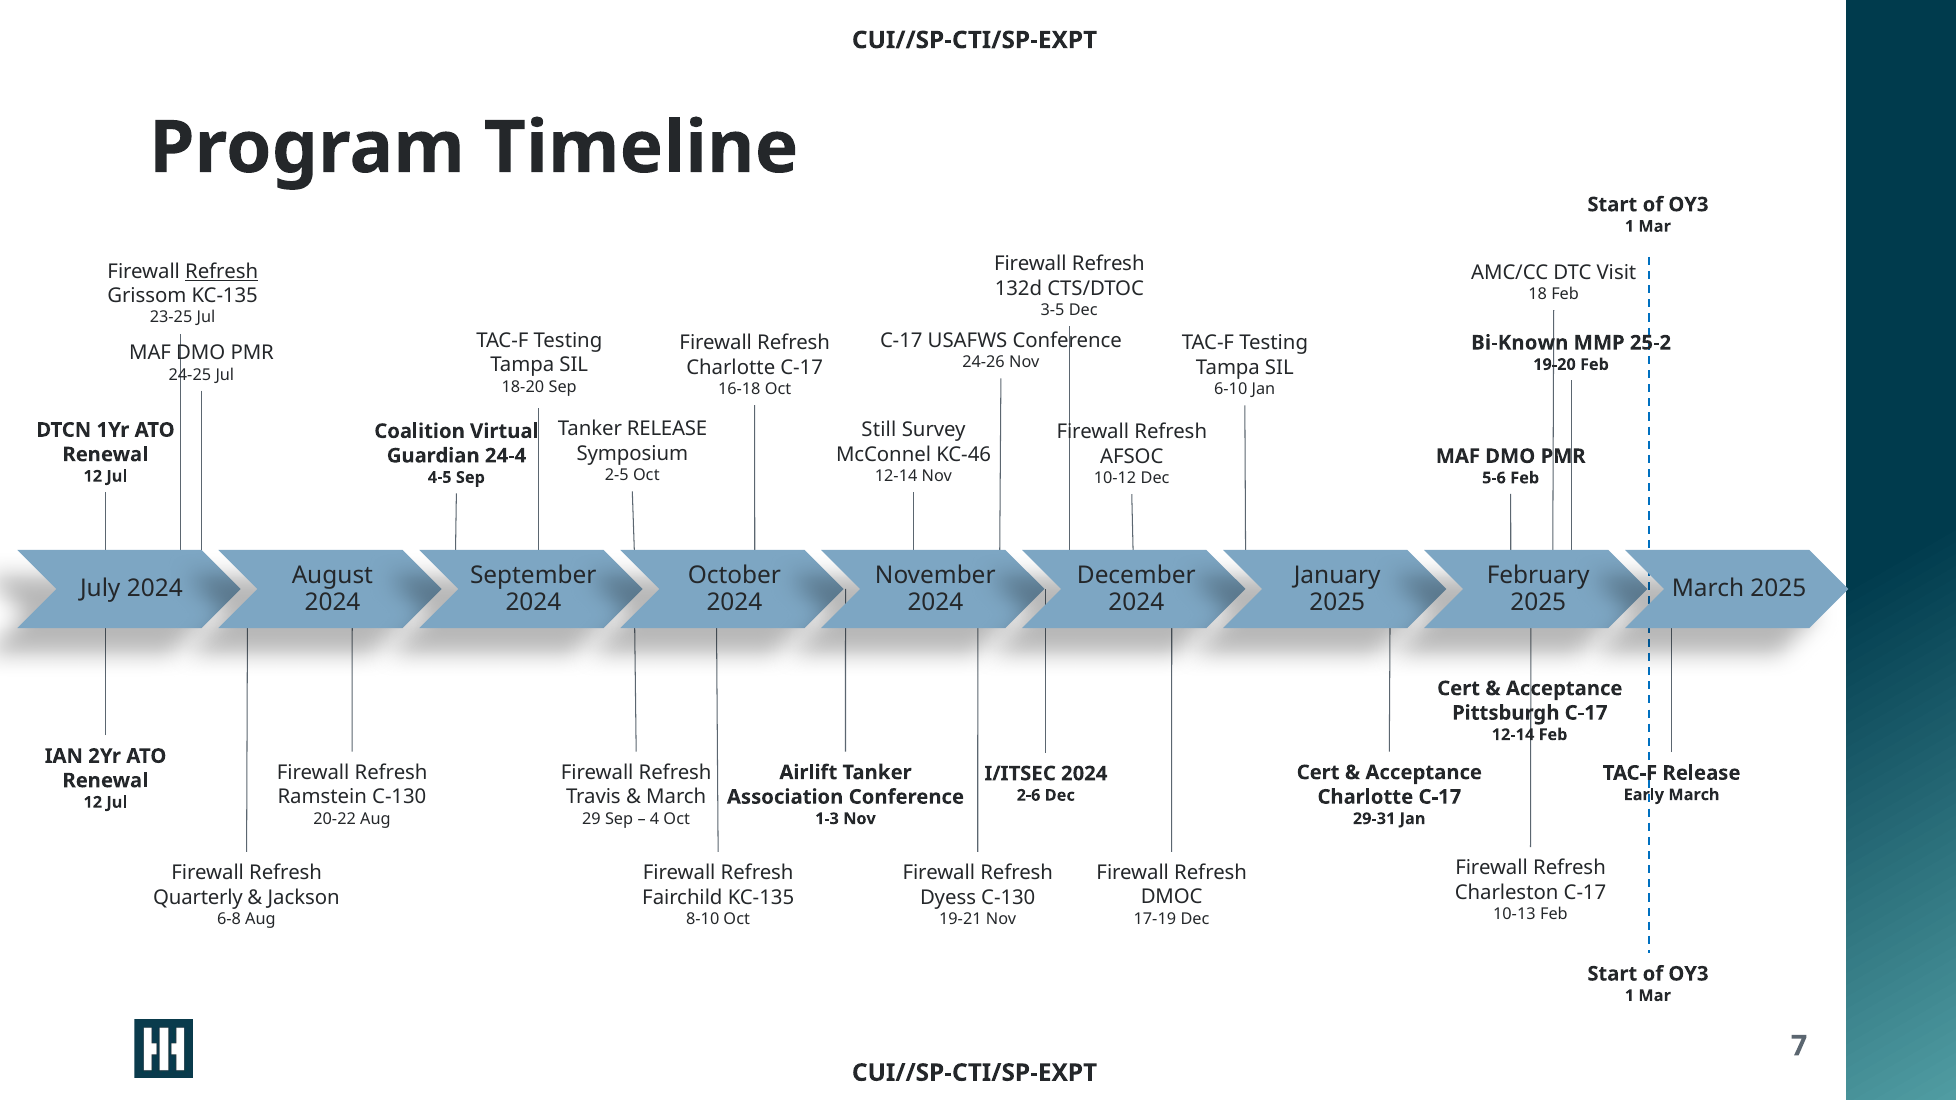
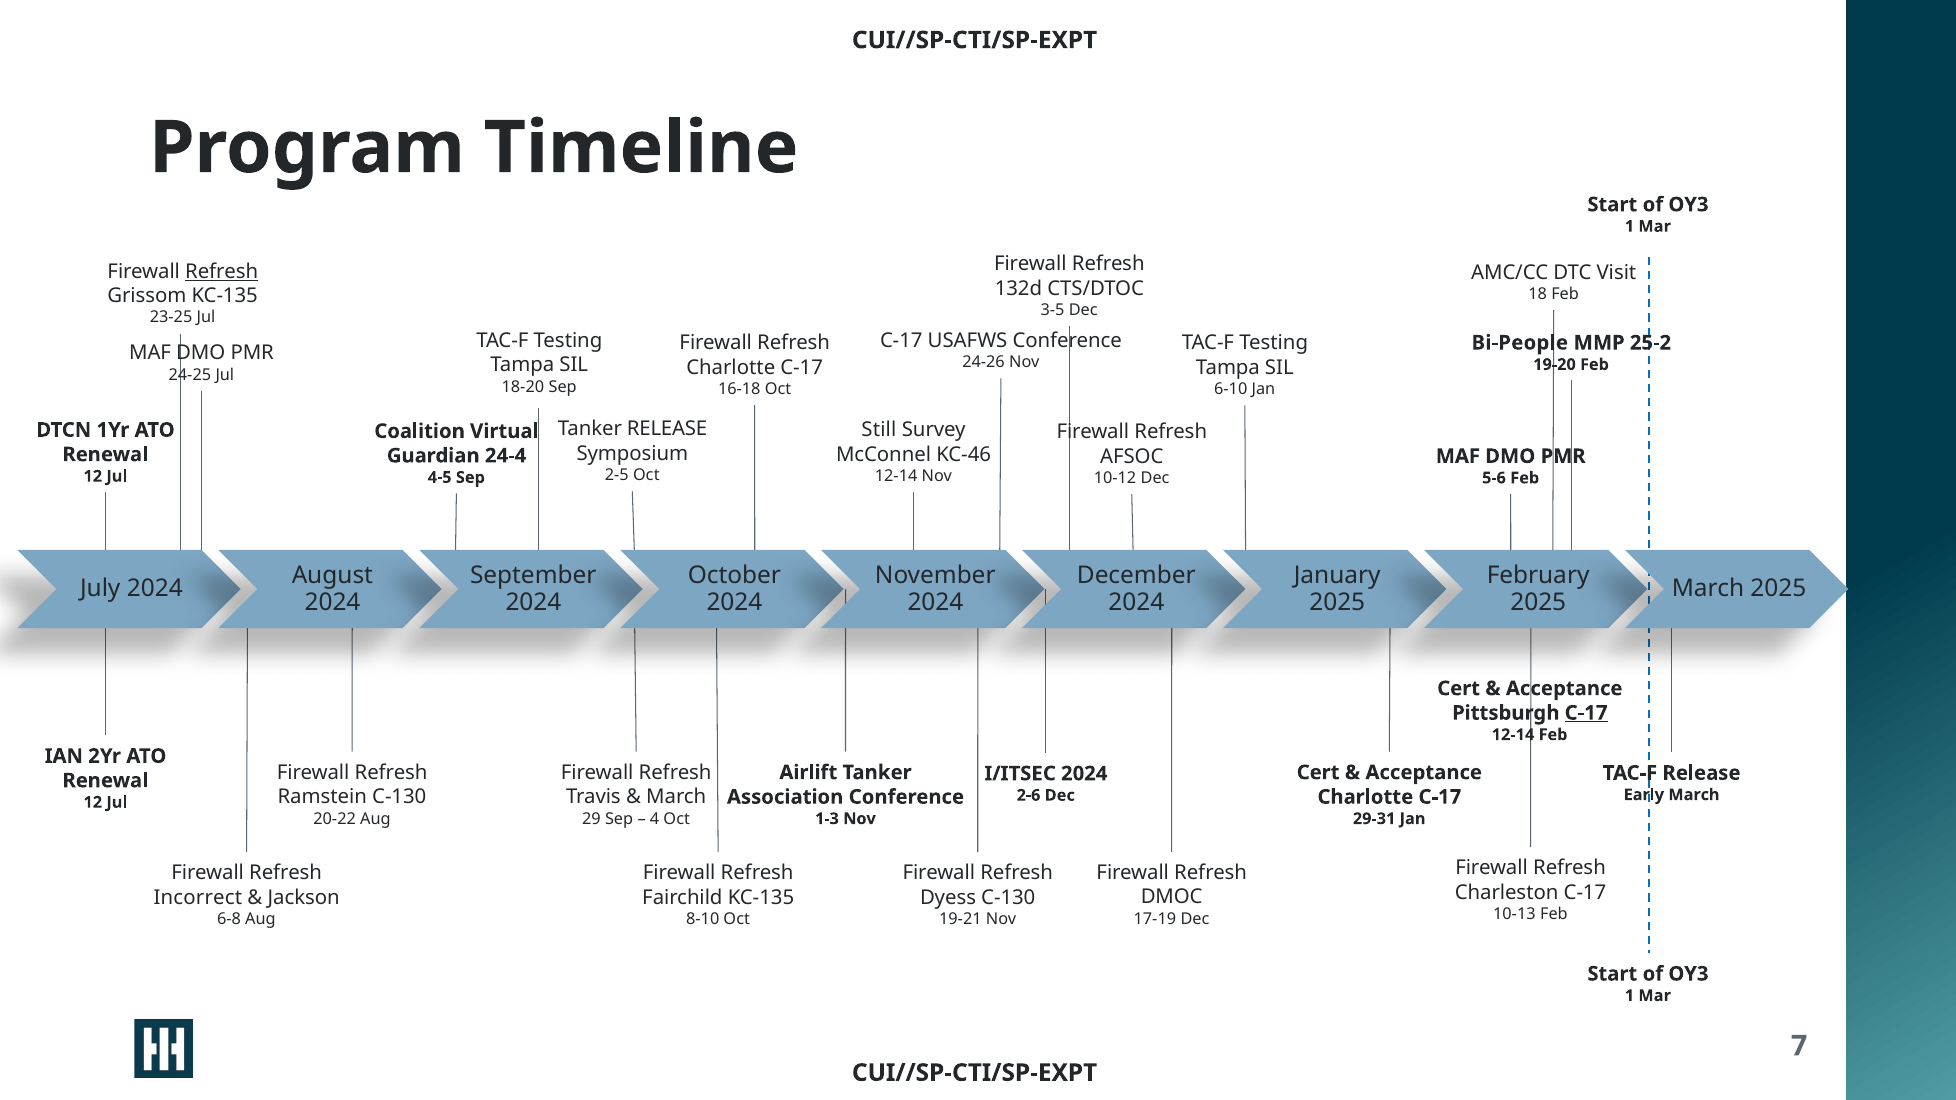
Bi-Known: Bi-Known -> Bi-People
C-17 at (1586, 713) underline: none -> present
Quarterly: Quarterly -> Incorrect
